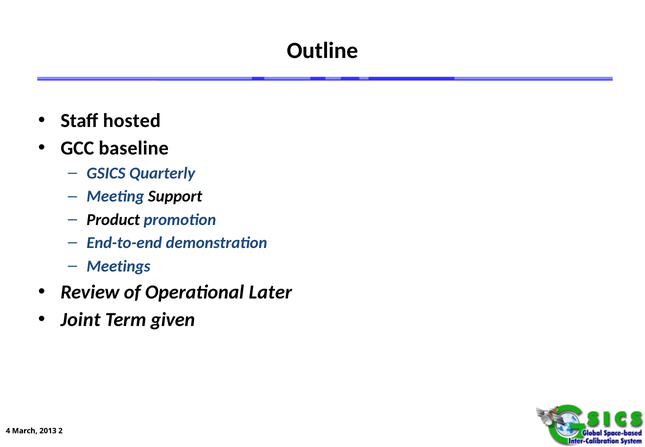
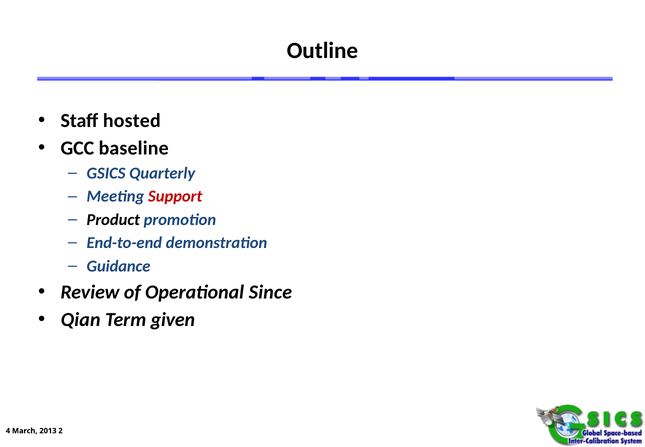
Support colour: black -> red
Meetings: Meetings -> Guidance
Later: Later -> Since
Joint: Joint -> Qian
